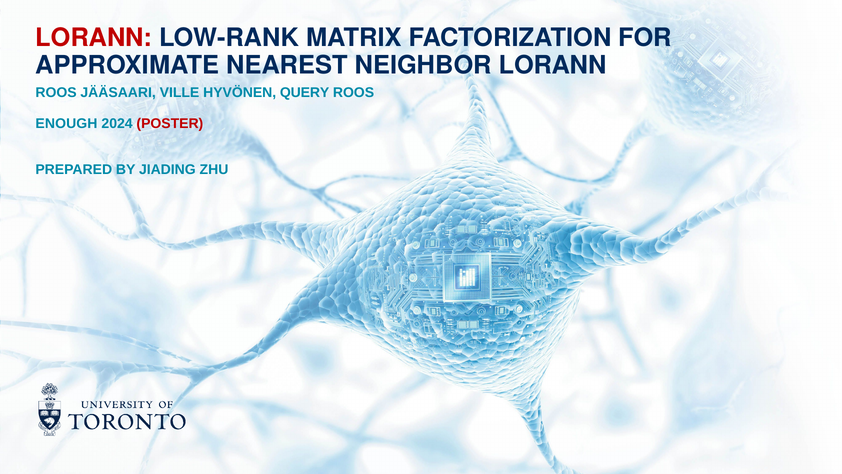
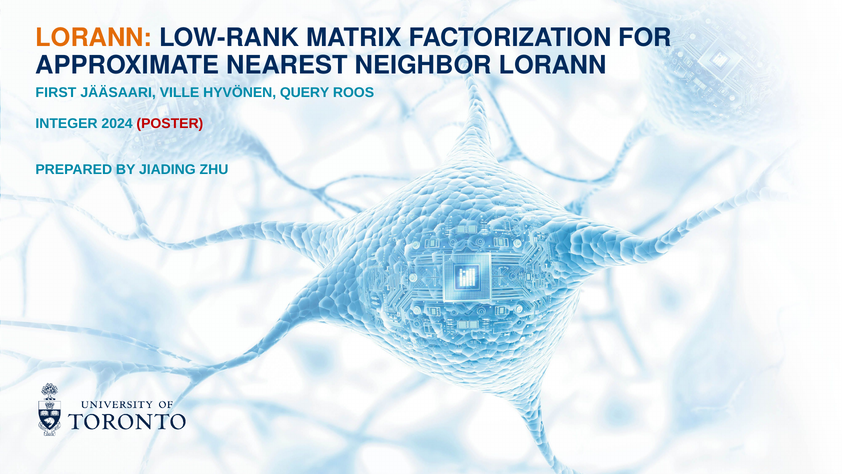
LORANN at (94, 38) colour: red -> orange
ROOS at (56, 92): ROOS -> FIRST
ENOUGH: ENOUGH -> INTEGER
